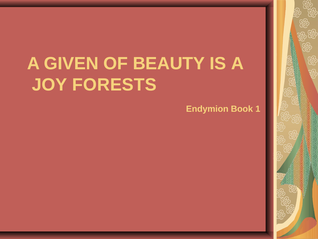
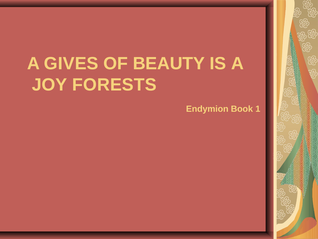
GIVEN: GIVEN -> GIVES
